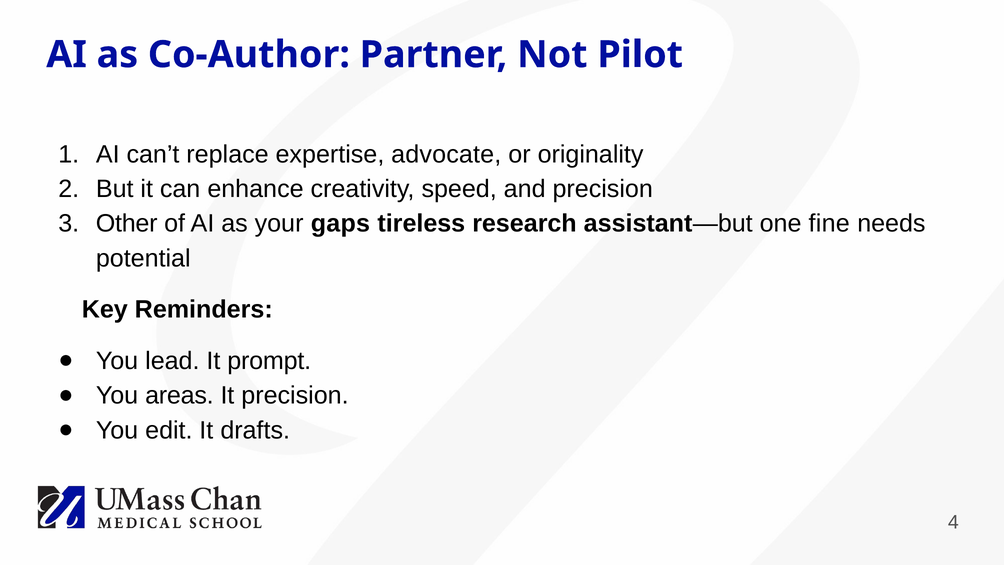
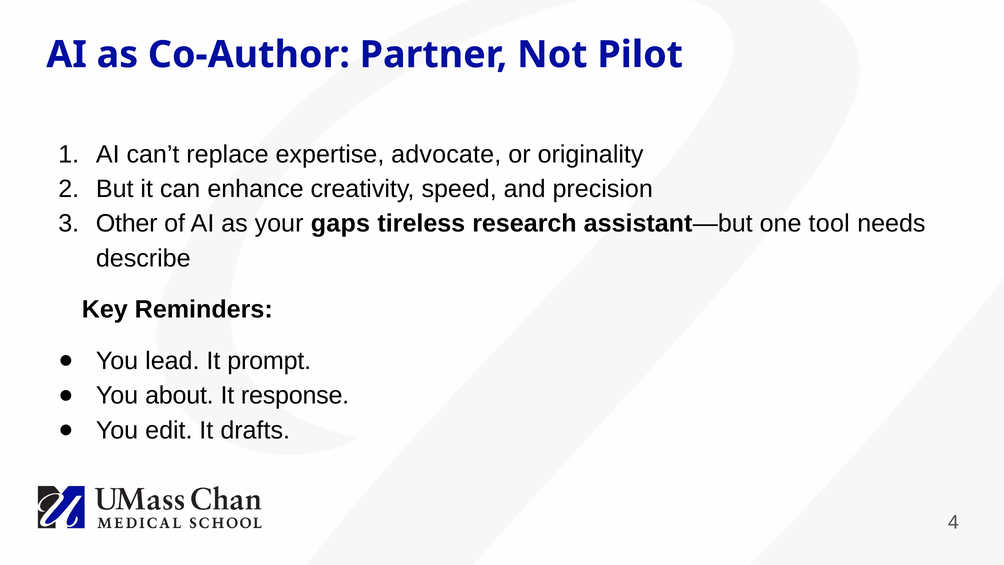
fine: fine -> tool
potential: potential -> describe
areas: areas -> about
It precision: precision -> response
